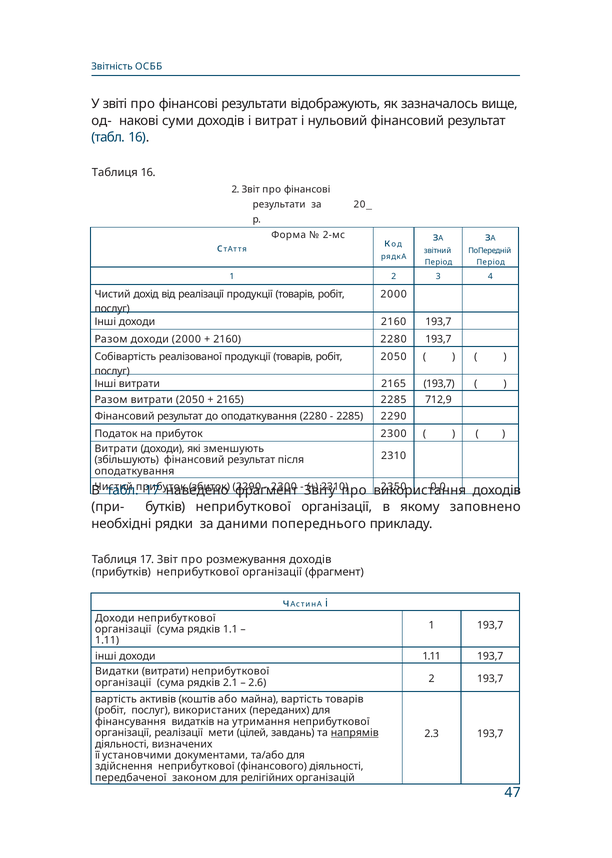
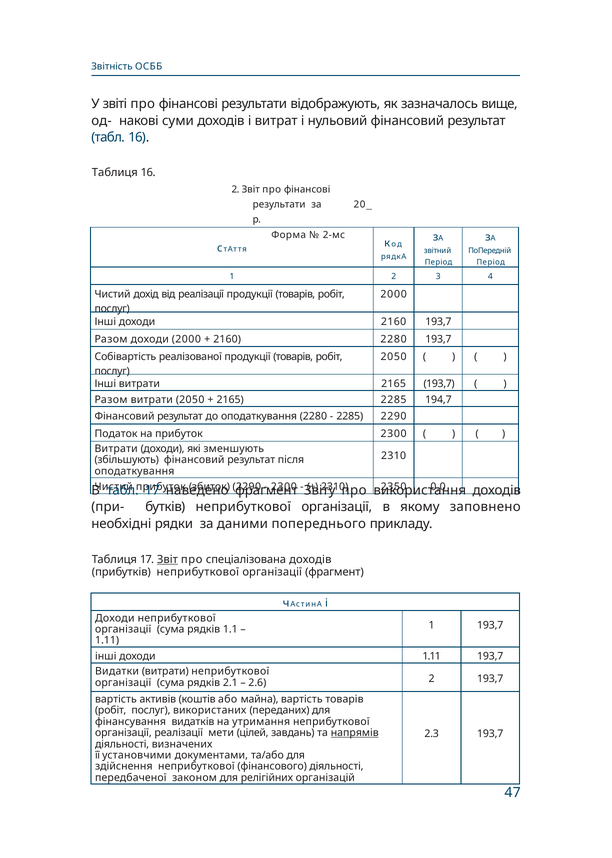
712,9: 712,9 -> 194,7
Звіт at (167, 559) underline: none -> present
розмежування: розмежування -> спеціалізована
